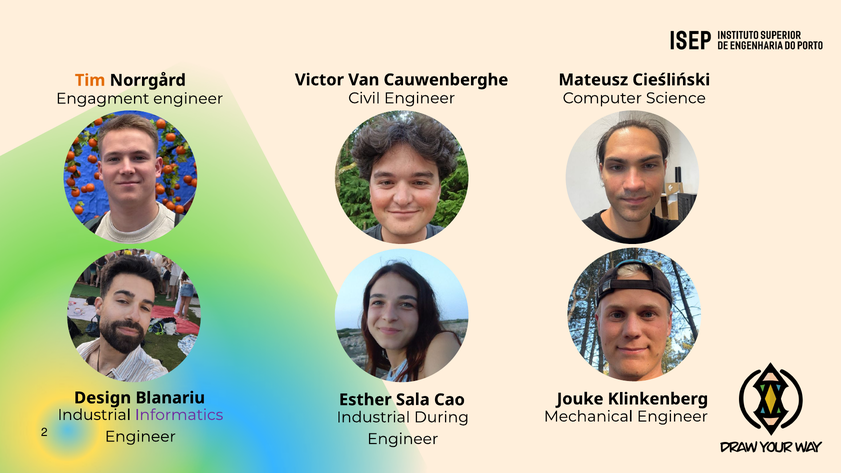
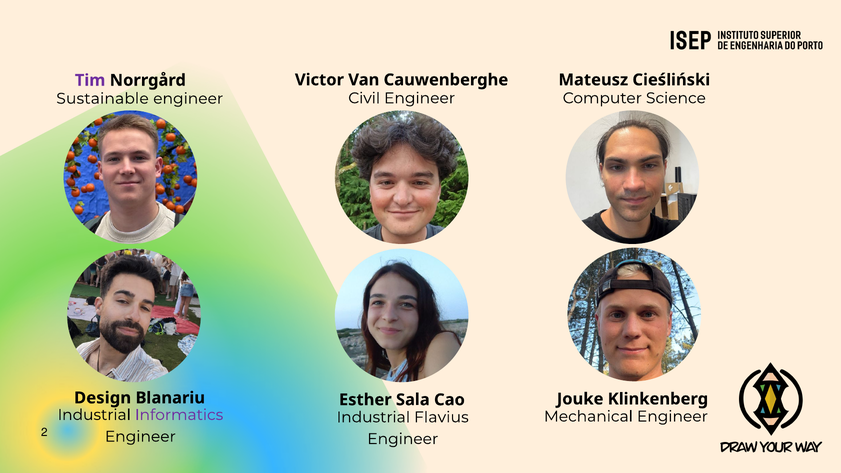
Tim colour: orange -> purple
Engagment: Engagment -> Sustainable
During: During -> Flavius
